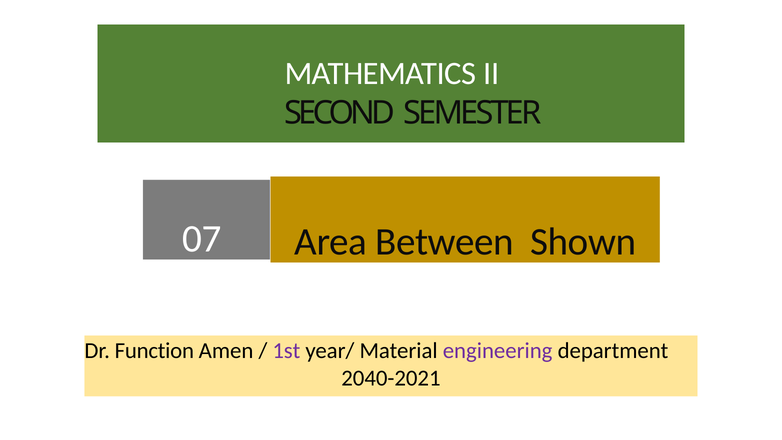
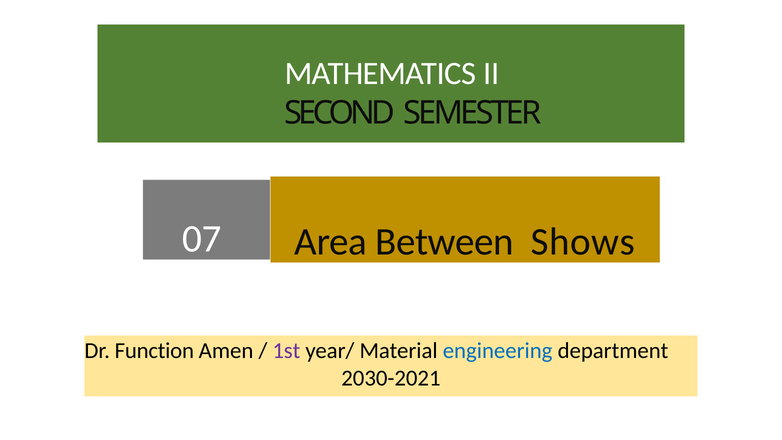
Shown: Shown -> Shows
engineering colour: purple -> blue
2040-2021: 2040-2021 -> 2030-2021
